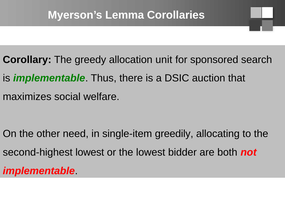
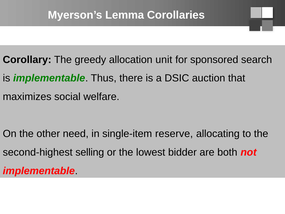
greedily: greedily -> reserve
second-highest lowest: lowest -> selling
